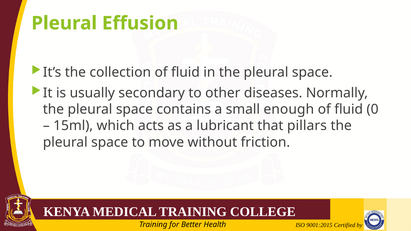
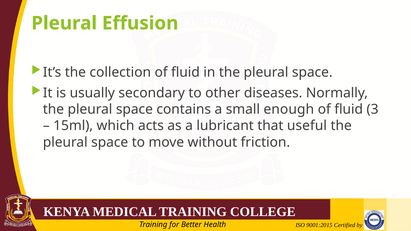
0: 0 -> 3
pillars: pillars -> useful
